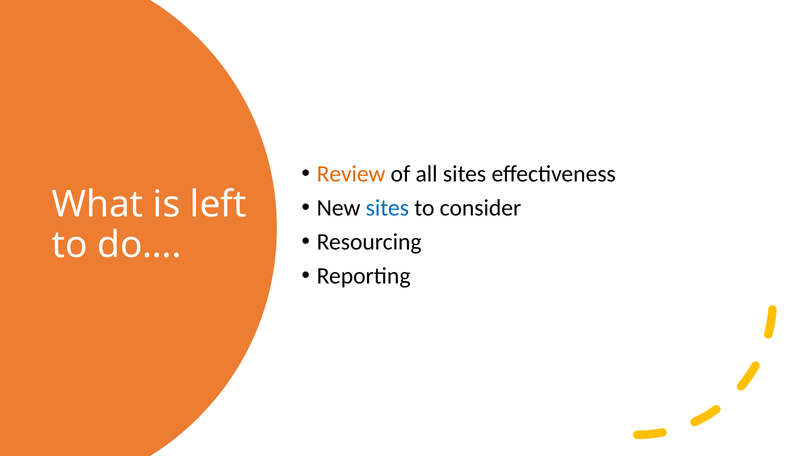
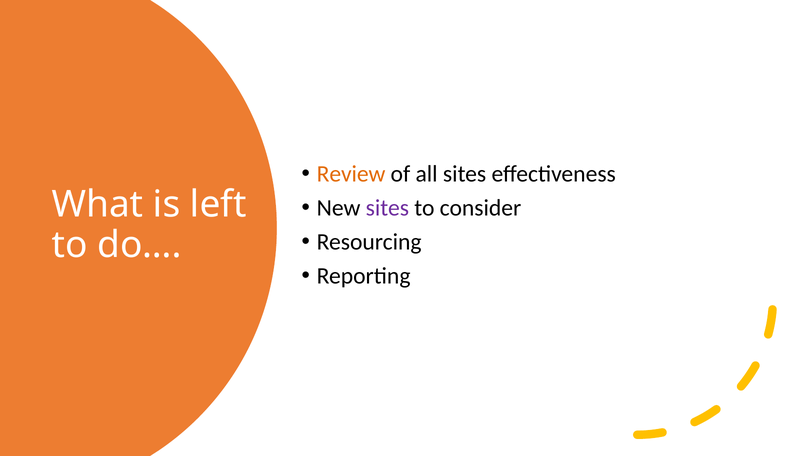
sites at (387, 208) colour: blue -> purple
